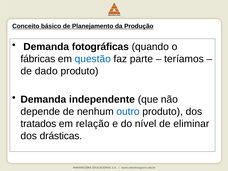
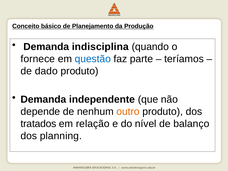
fotográficas: fotográficas -> indisciplina
fábricas: fábricas -> fornece
outro colour: blue -> orange
eliminar: eliminar -> balanço
drásticas: drásticas -> planning
